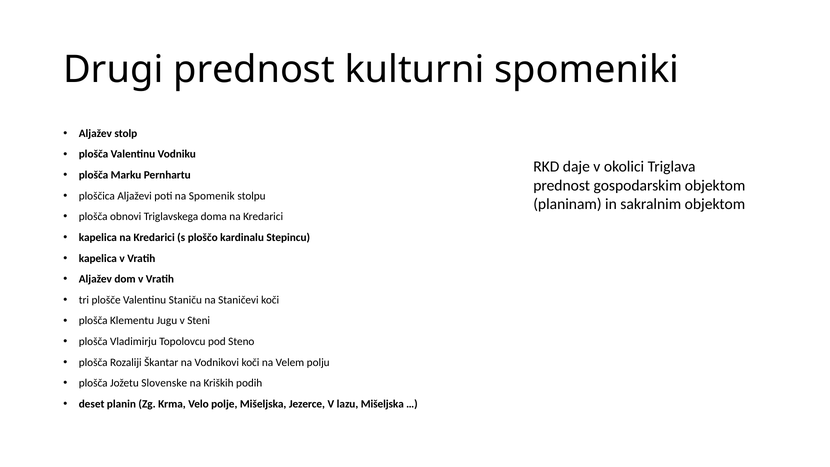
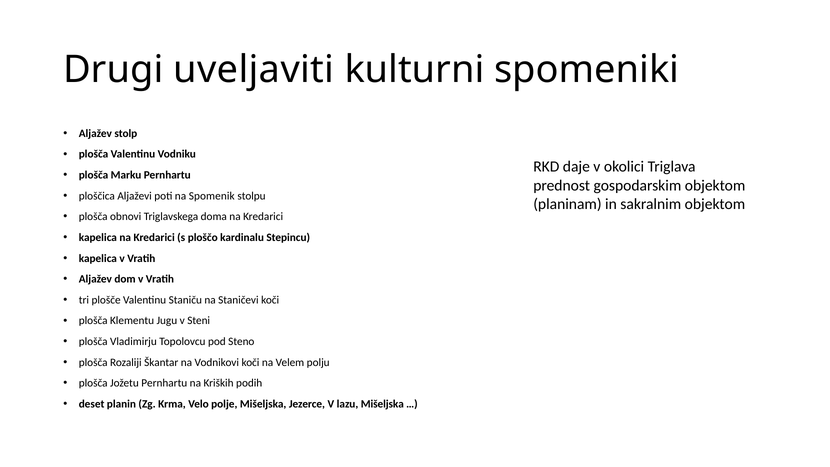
Drugi prednost: prednost -> uveljaviti
Jožetu Slovenske: Slovenske -> Pernhartu
